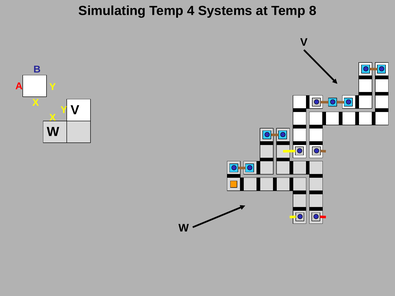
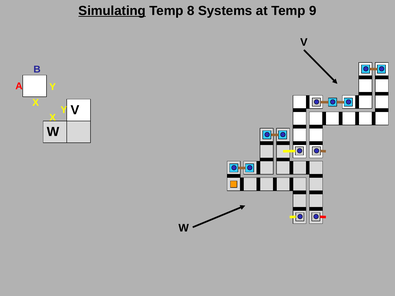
Simulating underline: none -> present
4: 4 -> 8
8: 8 -> 9
